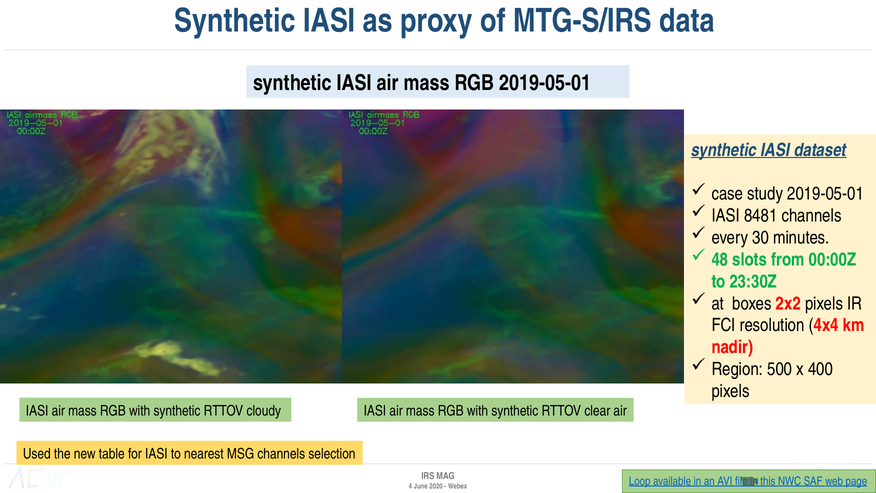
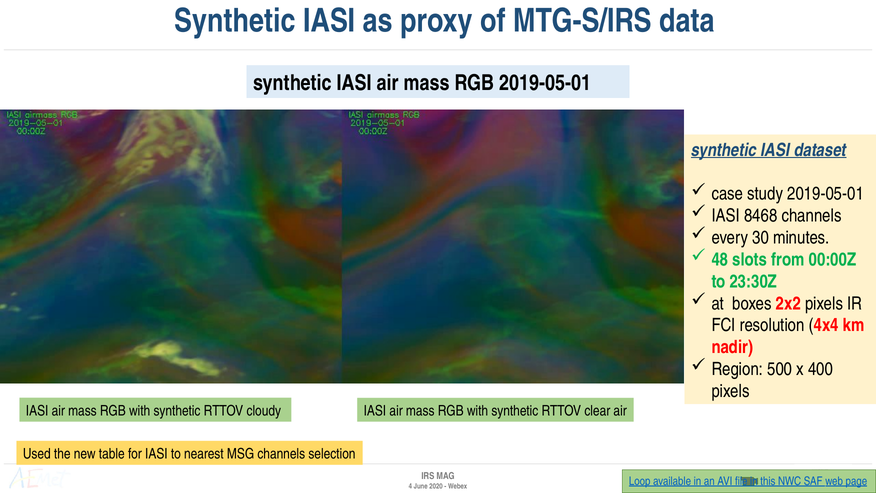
8481: 8481 -> 8468
